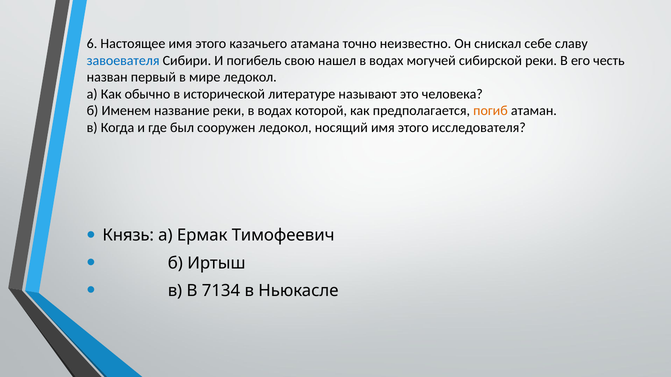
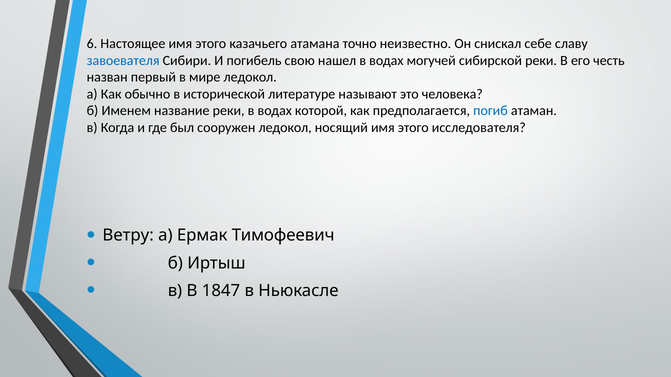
погиб colour: orange -> blue
Князь: Князь -> Ветру
7134: 7134 -> 1847
